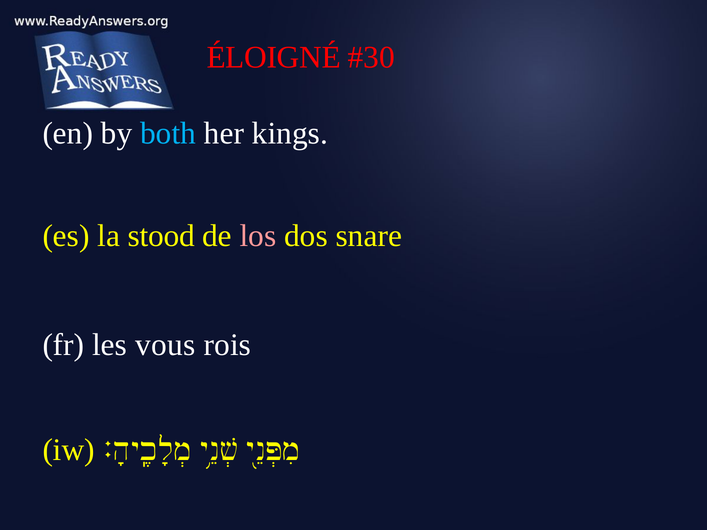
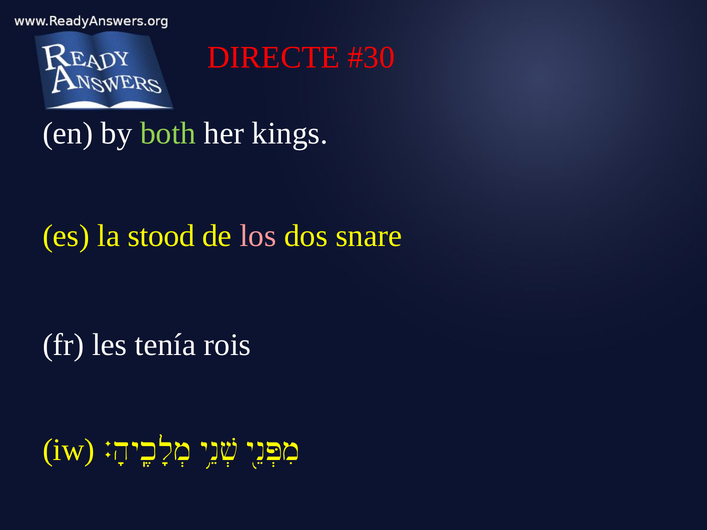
ÉLOIGNÉ: ÉLOIGNÉ -> DIRECTE
both colour: light blue -> light green
vous: vous -> tenía
